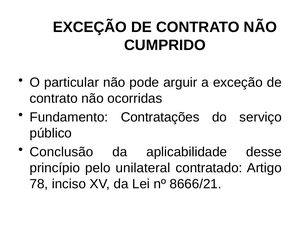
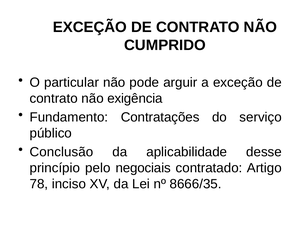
ocorridas: ocorridas -> exigência
unilateral: unilateral -> negociais
8666/21: 8666/21 -> 8666/35
